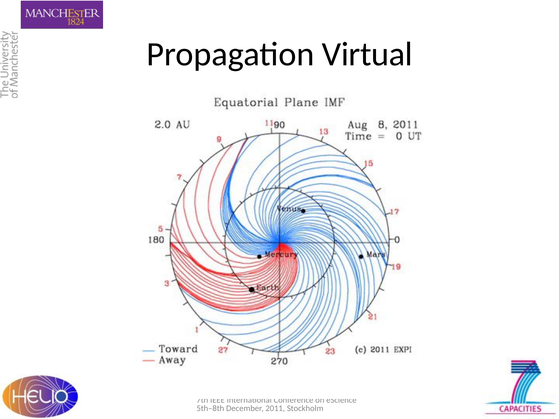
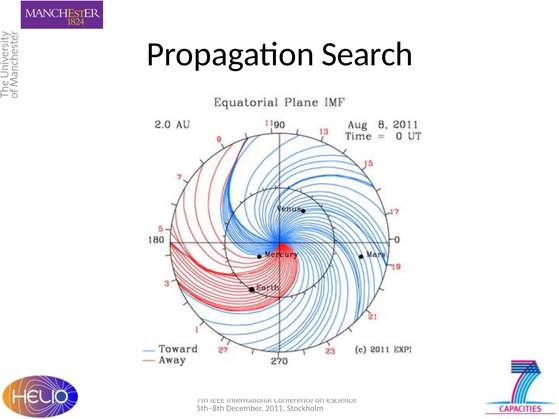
Virtual: Virtual -> Search
